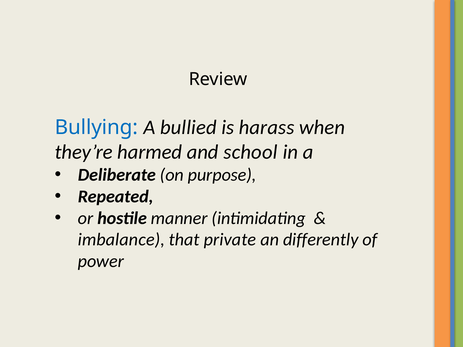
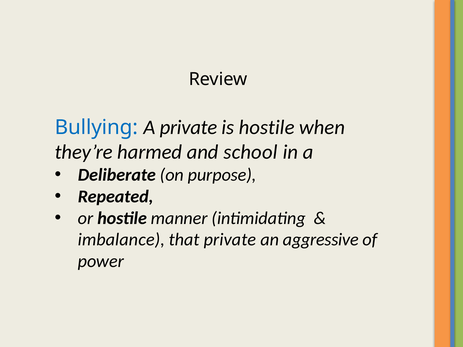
A bullied: bullied -> private
is harass: harass -> hostile
differently: differently -> aggressive
